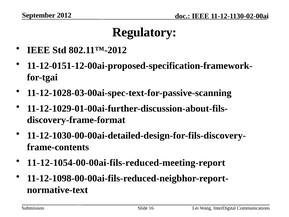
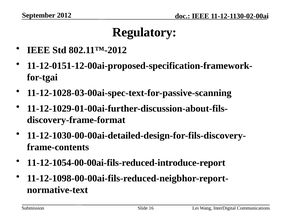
11-12-1054-00-00ai-fils-reduced-meeting-report: 11-12-1054-00-00ai-fils-reduced-meeting-report -> 11-12-1054-00-00ai-fils-reduced-introduce-report
